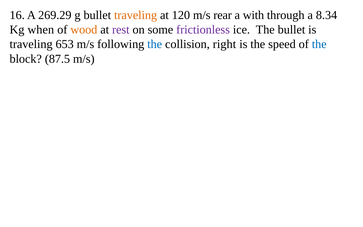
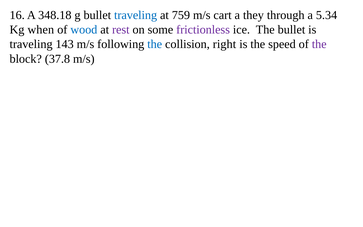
269.29: 269.29 -> 348.18
traveling at (136, 15) colour: orange -> blue
120: 120 -> 759
rear: rear -> cart
with: with -> they
8.34: 8.34 -> 5.34
wood colour: orange -> blue
653: 653 -> 143
the at (319, 44) colour: blue -> purple
87.5: 87.5 -> 37.8
